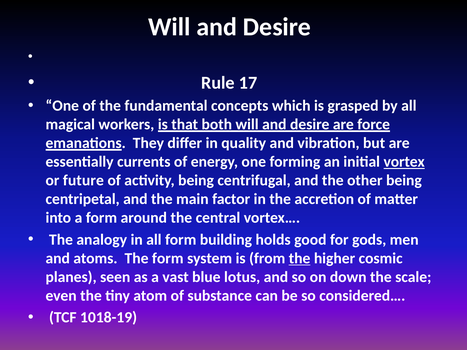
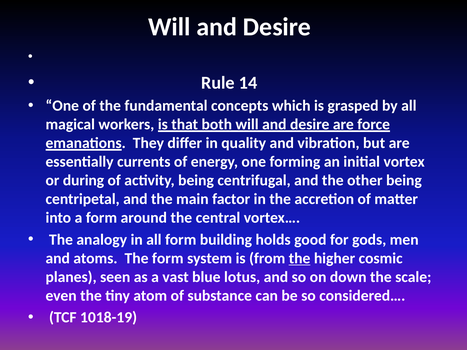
17: 17 -> 14
vortex underline: present -> none
future: future -> during
